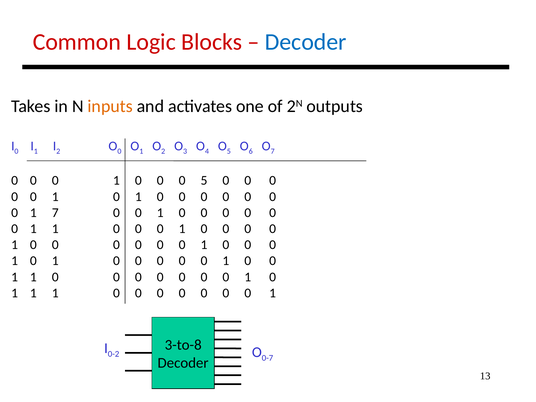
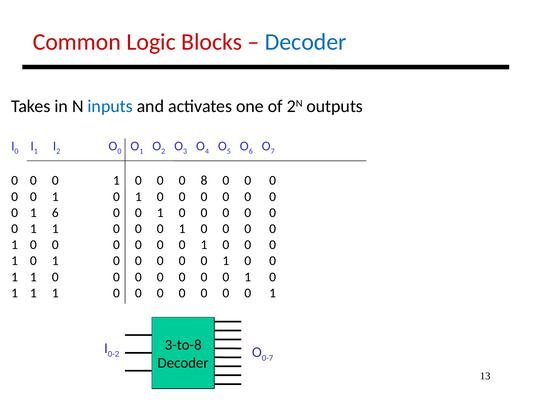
inputs colour: orange -> blue
0 5: 5 -> 8
1 7: 7 -> 6
